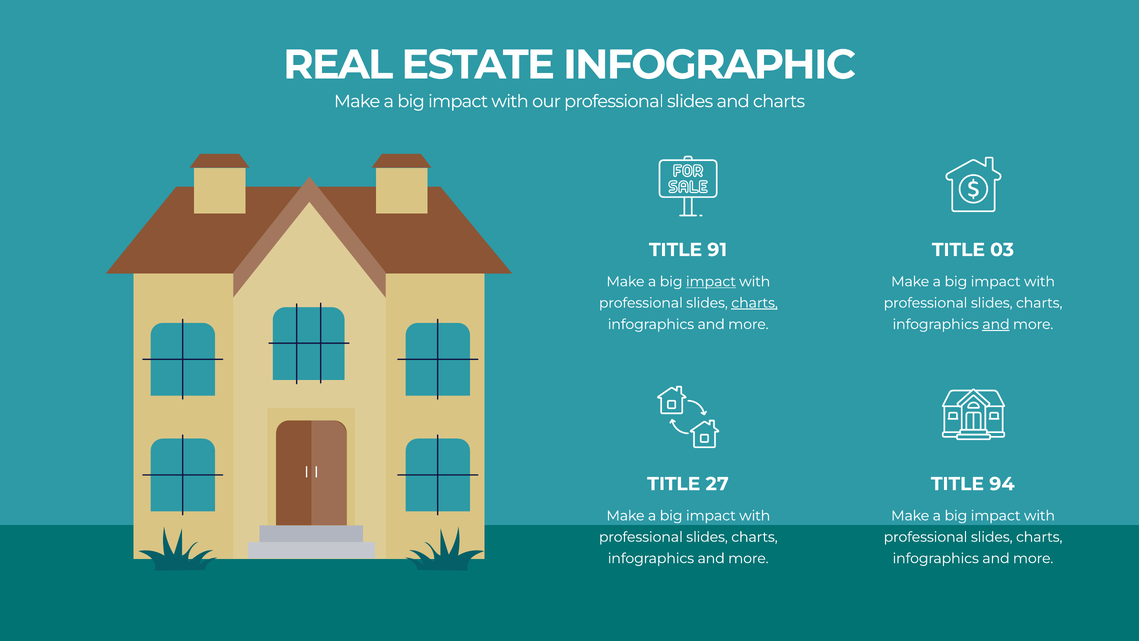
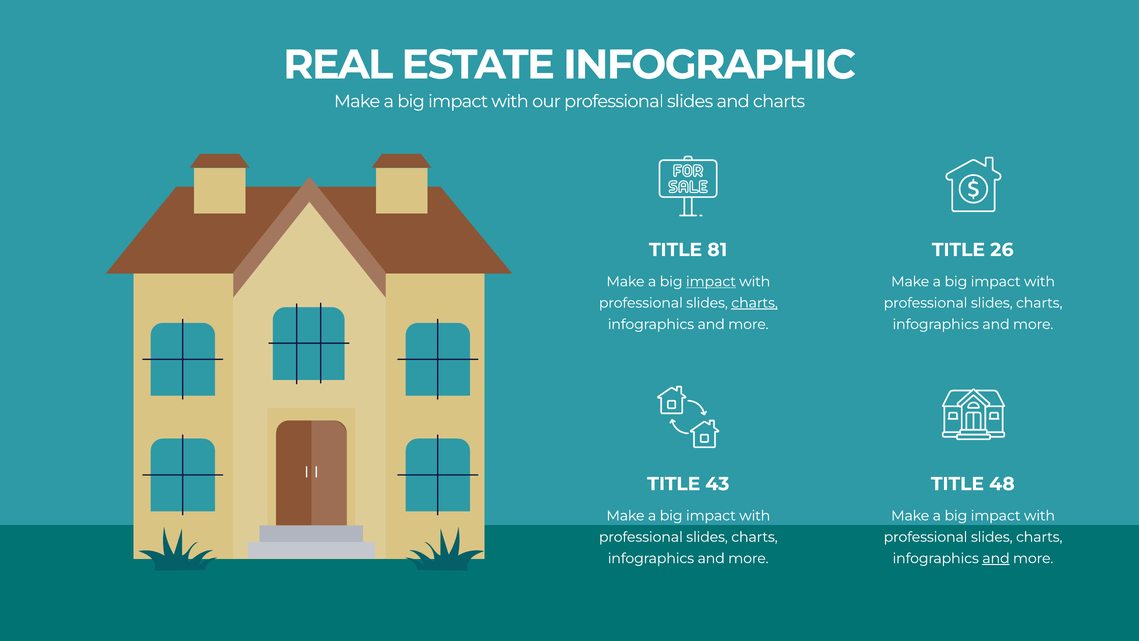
91: 91 -> 81
03: 03 -> 26
and at (996, 324) underline: present -> none
27: 27 -> 43
94: 94 -> 48
and at (996, 558) underline: none -> present
